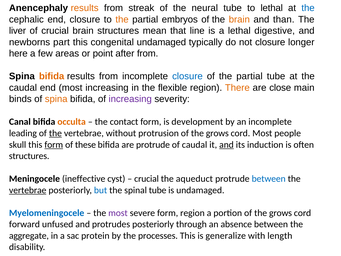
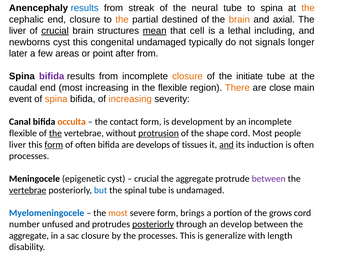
results at (85, 8) colour: orange -> blue
to lethal: lethal -> spina
the at (308, 8) colour: blue -> orange
embryos: embryos -> destined
than: than -> axial
crucial at (55, 31) underline: none -> present
mean underline: none -> present
line: line -> cell
digestive: digestive -> including
newborns part: part -> cyst
not closure: closure -> signals
here: here -> later
bifida at (52, 76) colour: orange -> purple
closure at (187, 76) colour: blue -> orange
of the partial: partial -> initiate
binds: binds -> event
increasing at (130, 99) colour: purple -> orange
leading at (23, 133): leading -> flexible
protrusion underline: none -> present
grows at (217, 133): grows -> shape
skull at (18, 144): skull -> liver
of these: these -> often
are protrude: protrude -> develops
of caudal: caudal -> tissues
structures at (29, 156): structures -> processes
ineffective: ineffective -> epigenetic
aqueduct at (194, 179): aqueduct -> aggregate
between at (269, 179) colour: blue -> purple
most at (118, 213) colour: purple -> orange
form region: region -> brings
forward: forward -> number
posteriorly at (153, 224) underline: none -> present
absence: absence -> develop
sac protein: protein -> closure
